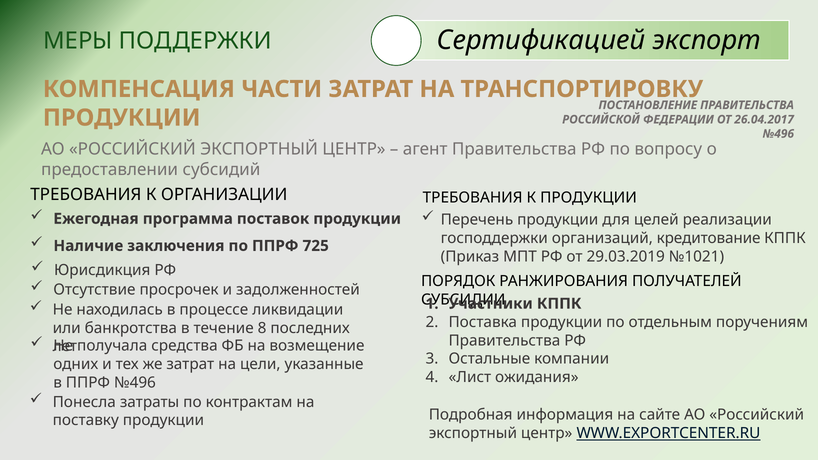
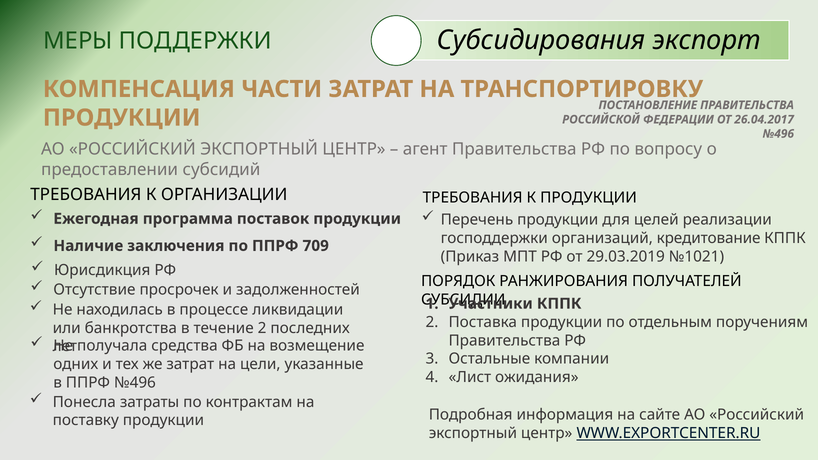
Сертификацией: Сертификацией -> Субсидирования
725: 725 -> 709
течение 8: 8 -> 2
